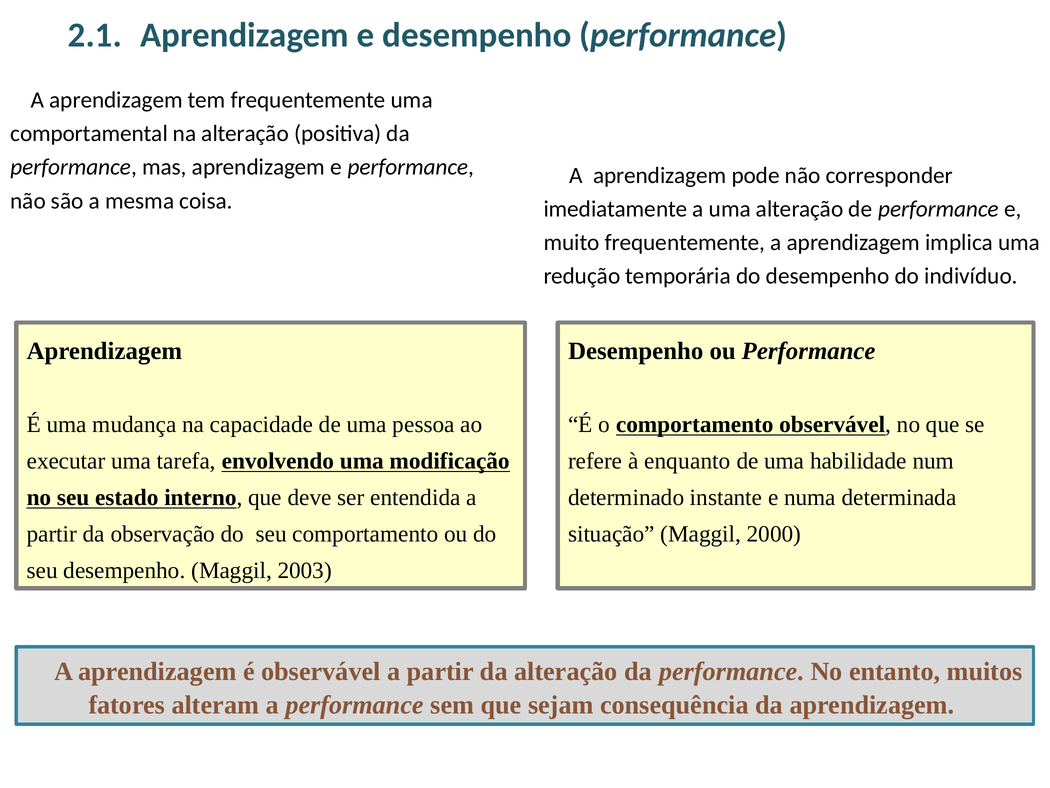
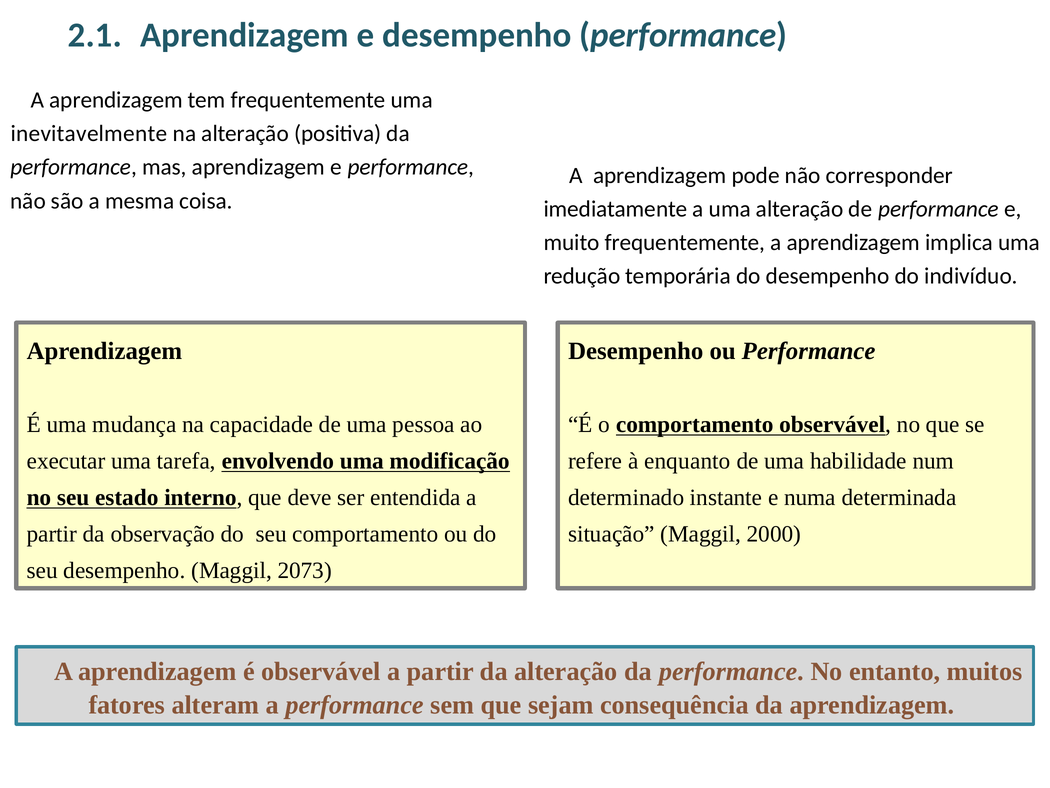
comportamental: comportamental -> inevitavelmente
2003: 2003 -> 2073
